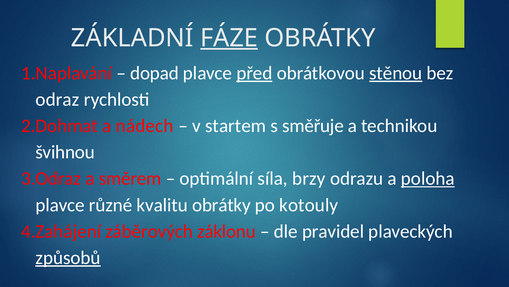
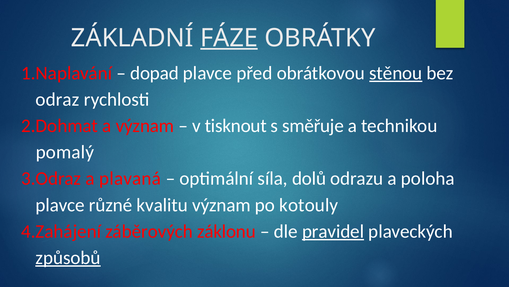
před underline: present -> none
a nádech: nádech -> význam
startem: startem -> tisknout
švihnou: švihnou -> pomalý
směrem: směrem -> plavaná
brzy: brzy -> dolů
poloha underline: present -> none
kvalitu obrátky: obrátky -> význam
pravidel underline: none -> present
